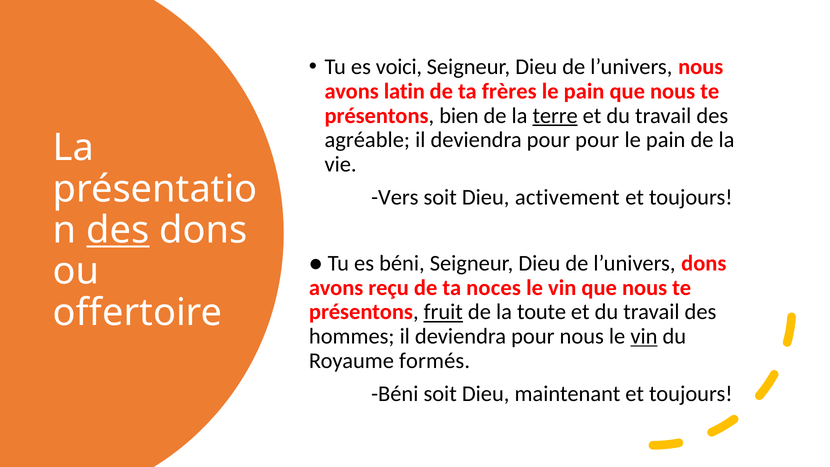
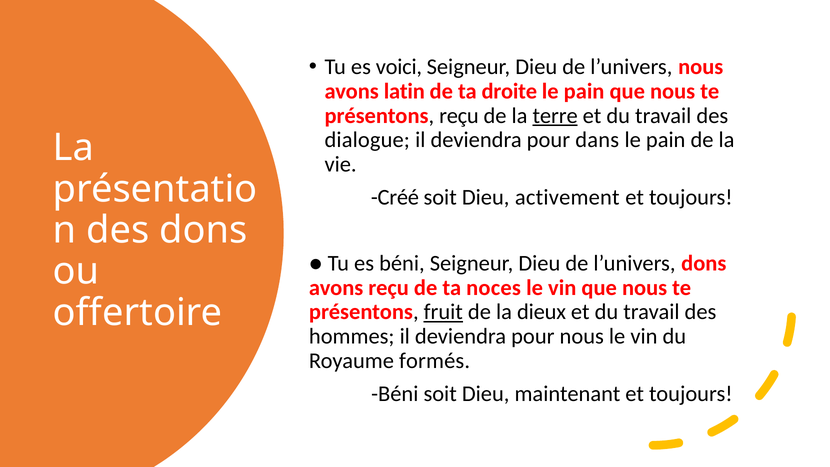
frères: frères -> droite
présentons bien: bien -> reçu
agréable: agréable -> dialogue
pour pour: pour -> dans
Vers: Vers -> Créé
des at (118, 230) underline: present -> none
toute: toute -> dieux
vin at (644, 336) underline: present -> none
